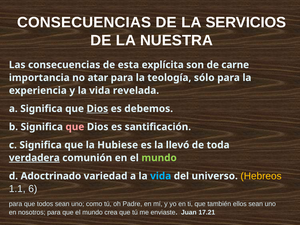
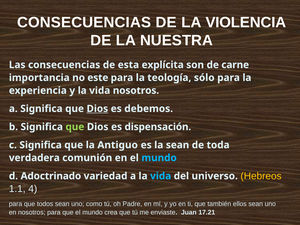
SERVICIOS: SERVICIOS -> VIOLENCIA
atar: atar -> este
vida revelada: revelada -> nosotros
que at (75, 127) colour: pink -> light green
santificación: santificación -> dispensación
Hubiese: Hubiese -> Antiguo
la llevó: llevó -> sean
verdadera underline: present -> none
mundo at (159, 158) colour: light green -> light blue
6: 6 -> 4
